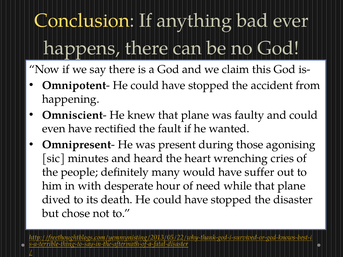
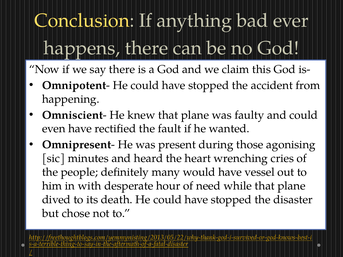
suffer: suffer -> vessel
